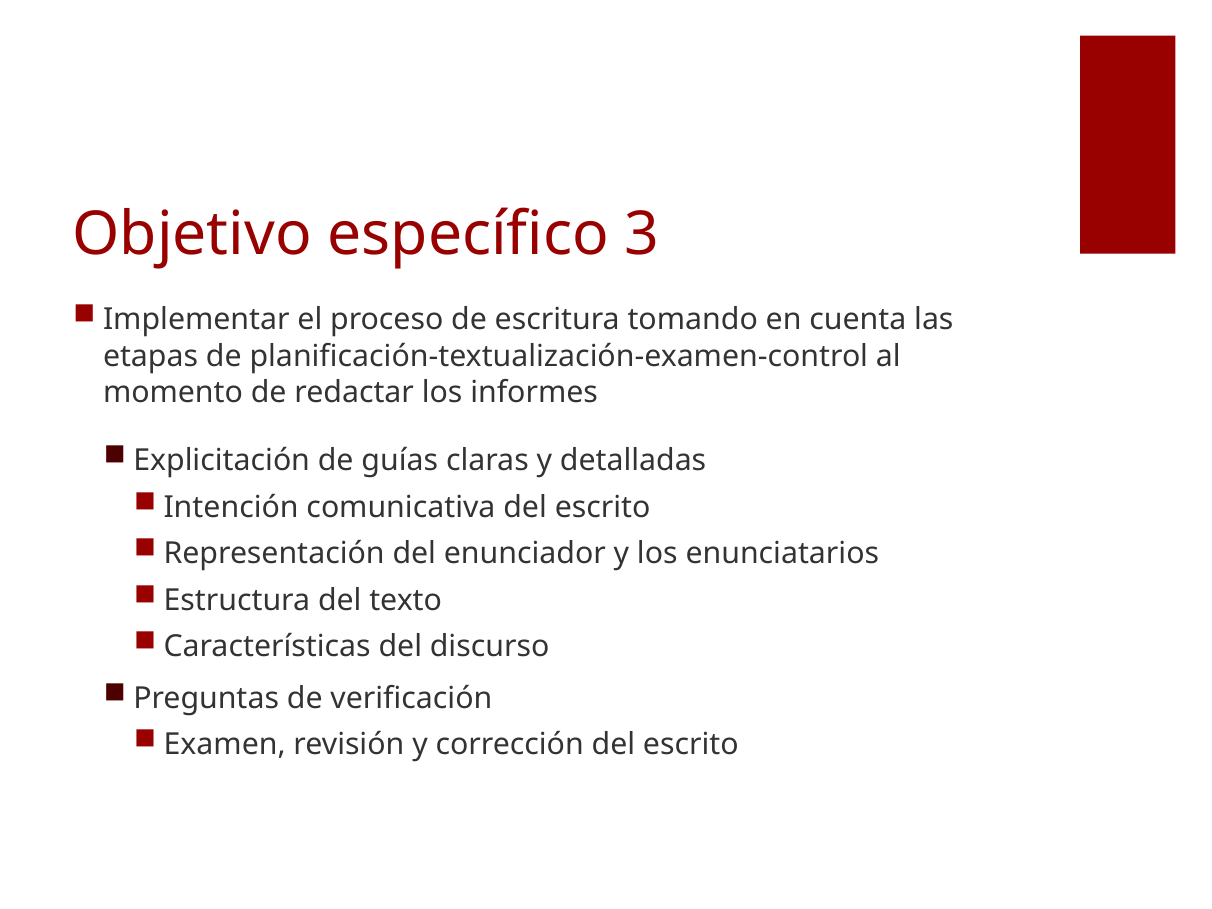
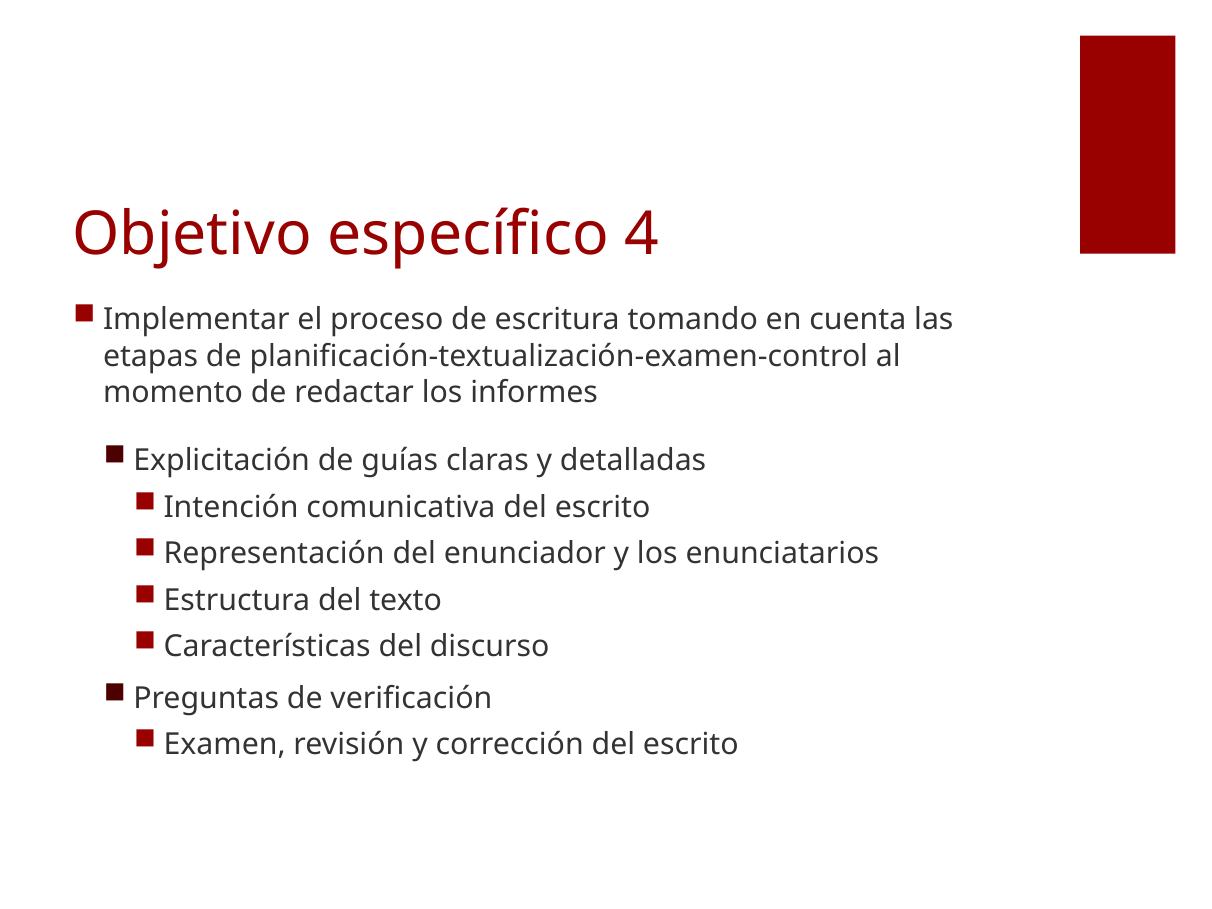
3: 3 -> 4
